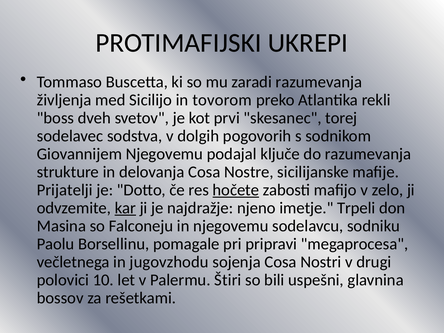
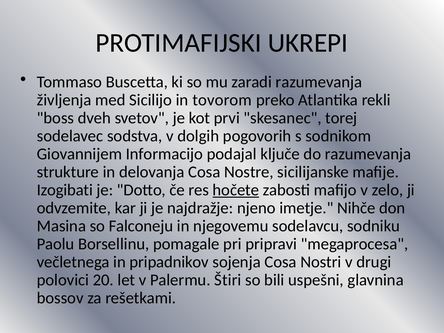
Giovannijem Njegovemu: Njegovemu -> Informacijo
Prijatelji: Prijatelji -> Izogibati
kar underline: present -> none
Trpeli: Trpeli -> Nihče
jugovzhodu: jugovzhodu -> pripadnikov
10: 10 -> 20
